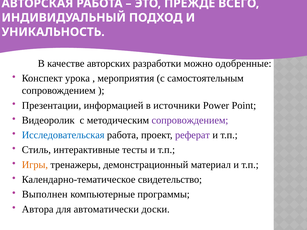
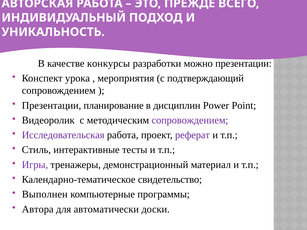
авторских: авторских -> конкурсы
можно одобренные: одобренные -> презентации
самостоятельным: самостоятельным -> подтверждающий
информацией: информацией -> планирование
источники: источники -> дисциплин
Исследовательская colour: blue -> purple
Игры colour: orange -> purple
